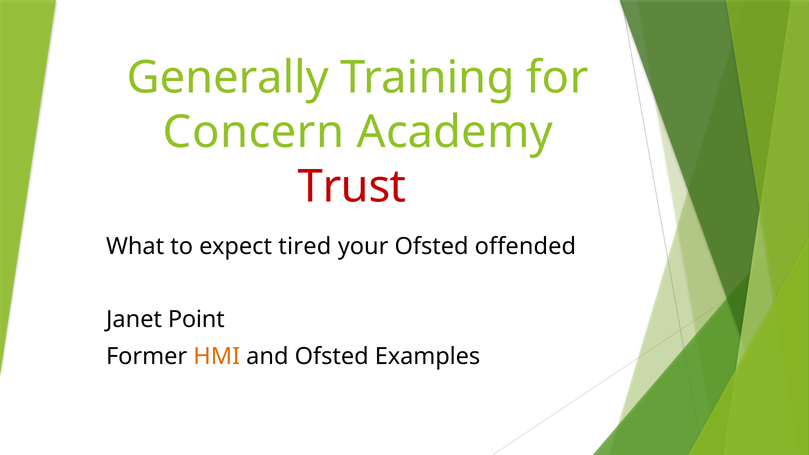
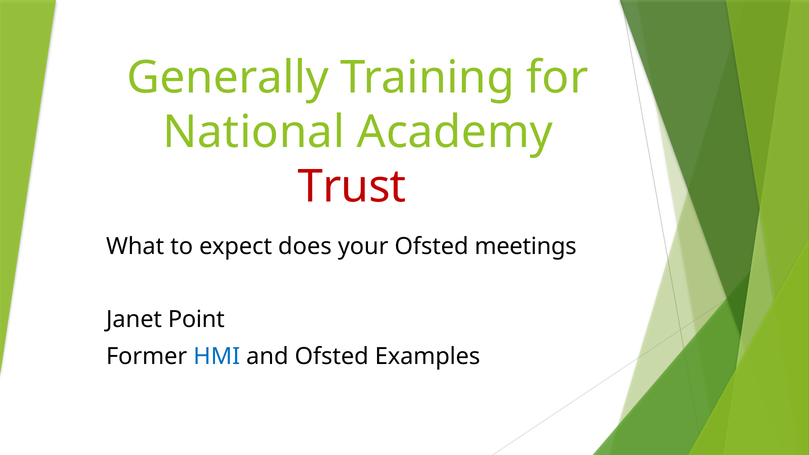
Concern: Concern -> National
tired: tired -> does
offended: offended -> meetings
HMI colour: orange -> blue
